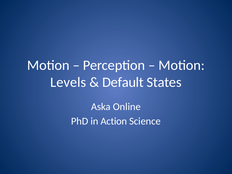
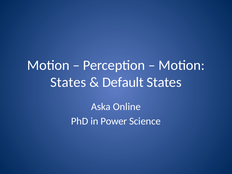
Levels at (68, 82): Levels -> States
Action: Action -> Power
